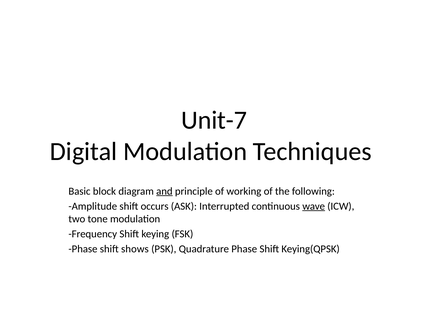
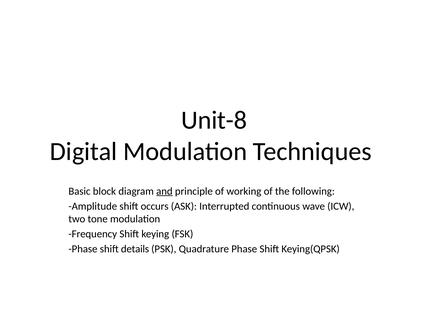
Unit-7: Unit-7 -> Unit-8
wave underline: present -> none
shows: shows -> details
